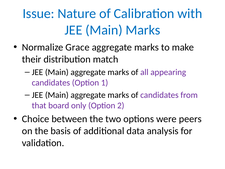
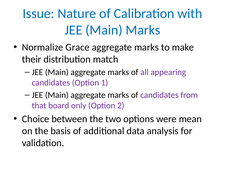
peers: peers -> mean
